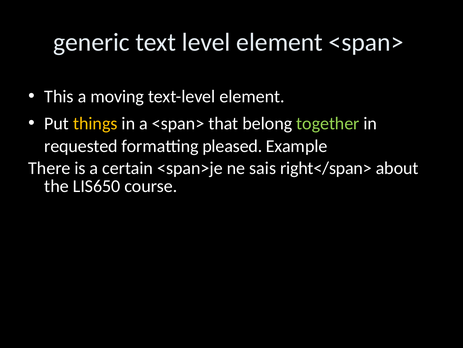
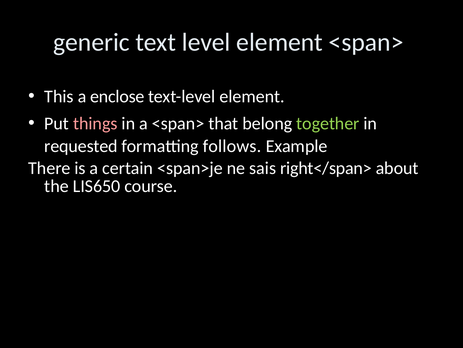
moving: moving -> enclose
things colour: yellow -> pink
pleased: pleased -> follows
